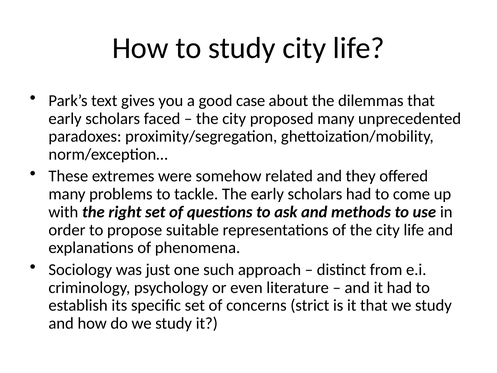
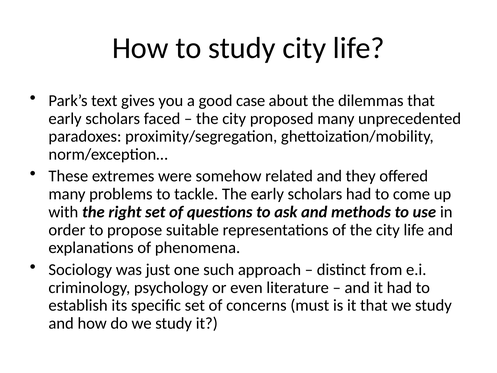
strict: strict -> must
